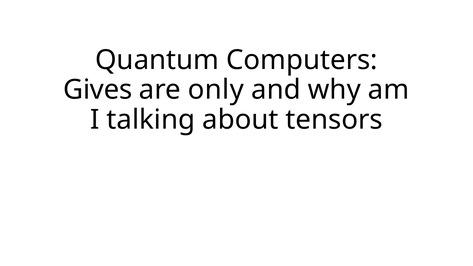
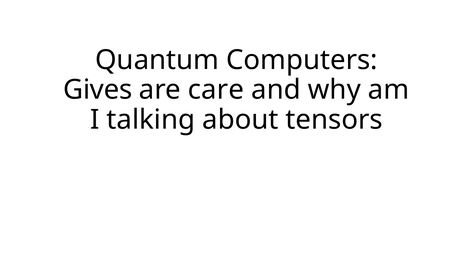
only: only -> care
